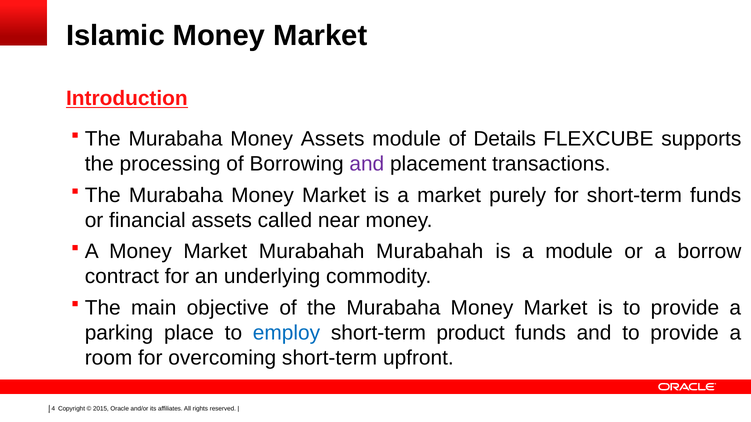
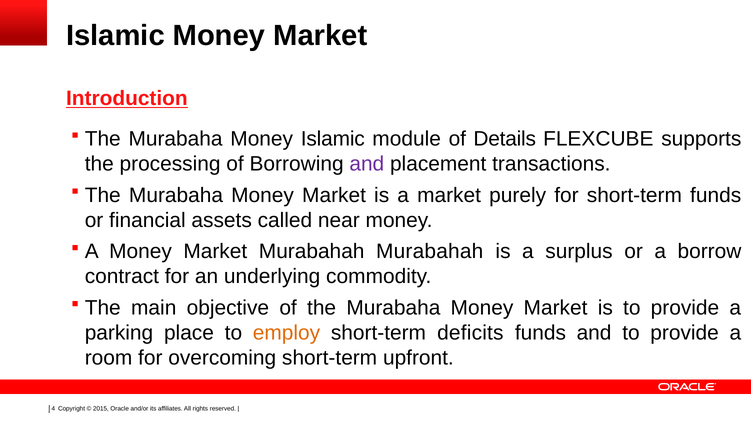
Money Assets: Assets -> Islamic
a module: module -> surplus
employ colour: blue -> orange
product: product -> deficits
